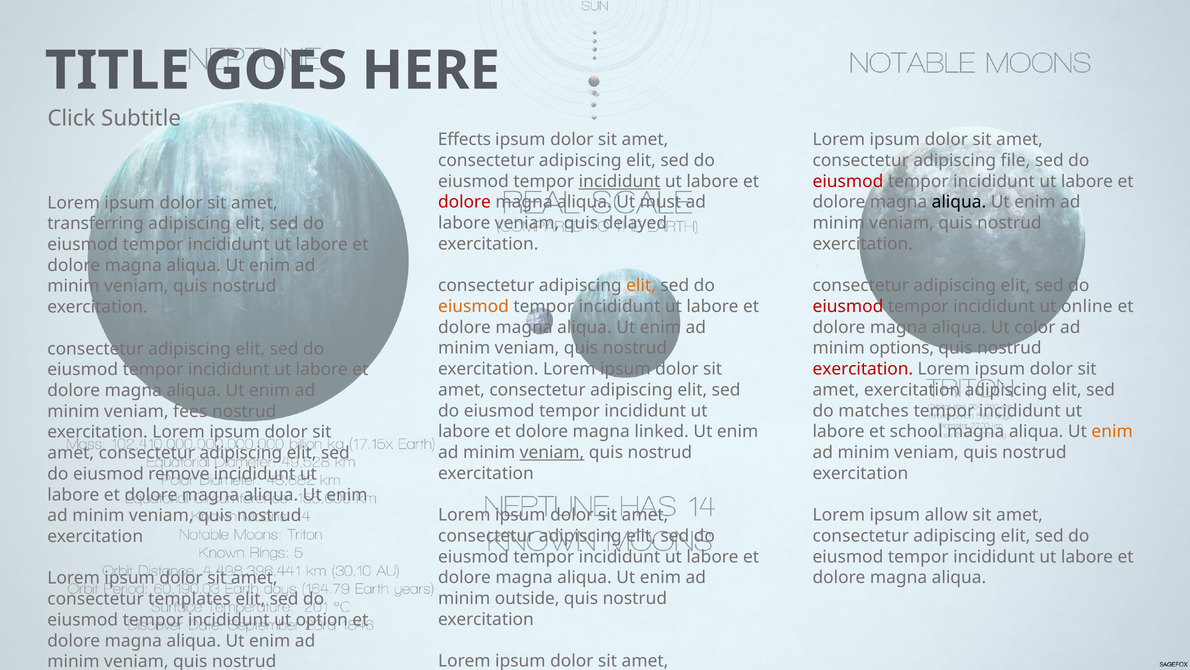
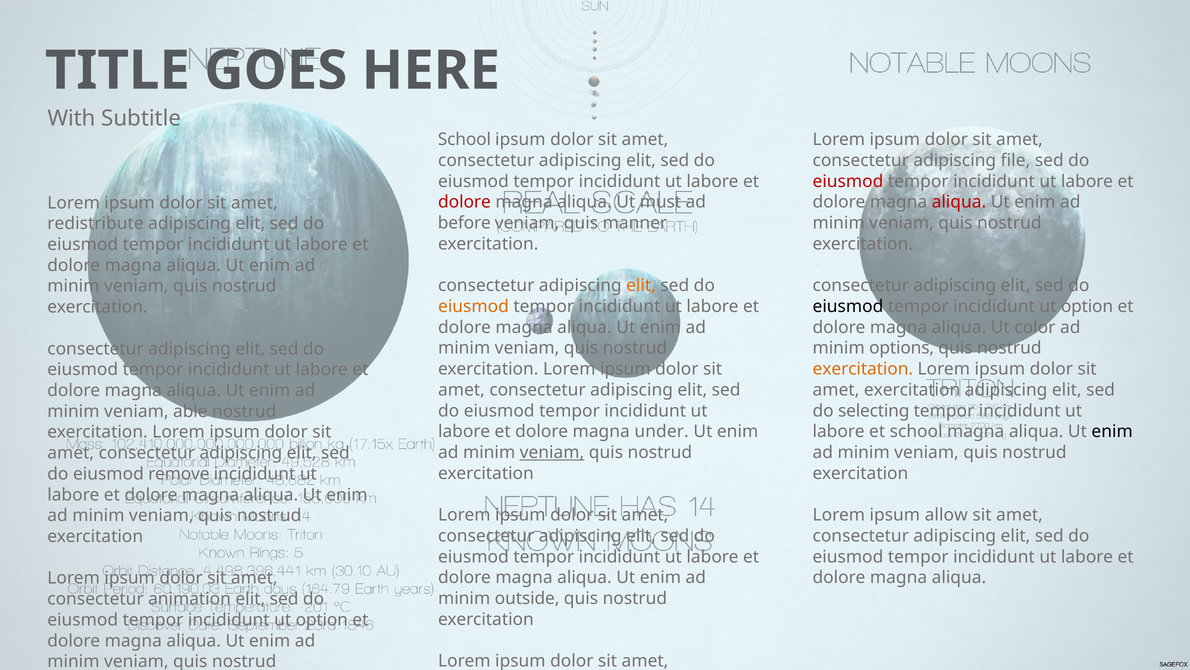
Click: Click -> With
Effects at (464, 140): Effects -> School
incididunt at (619, 181) underline: present -> none
aliqua at (959, 202) colour: black -> red
labore at (464, 223): labore -> before
delayed: delayed -> manner
transferring: transferring -> redistribute
eiusmod at (848, 306) colour: red -> black
online at (1087, 306): online -> option
exercitation at (863, 369) colour: red -> orange
matches: matches -> selecting
fees: fees -> able
linked: linked -> under
enim at (1112, 431) colour: orange -> black
templates: templates -> animation
